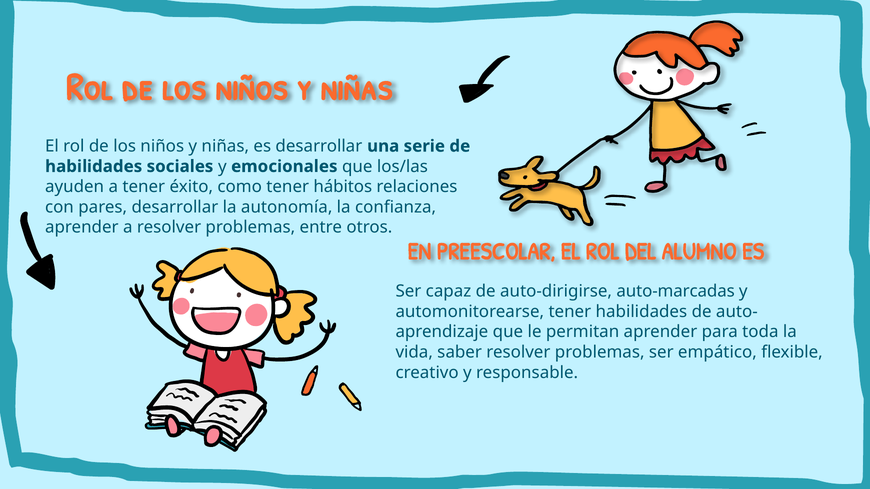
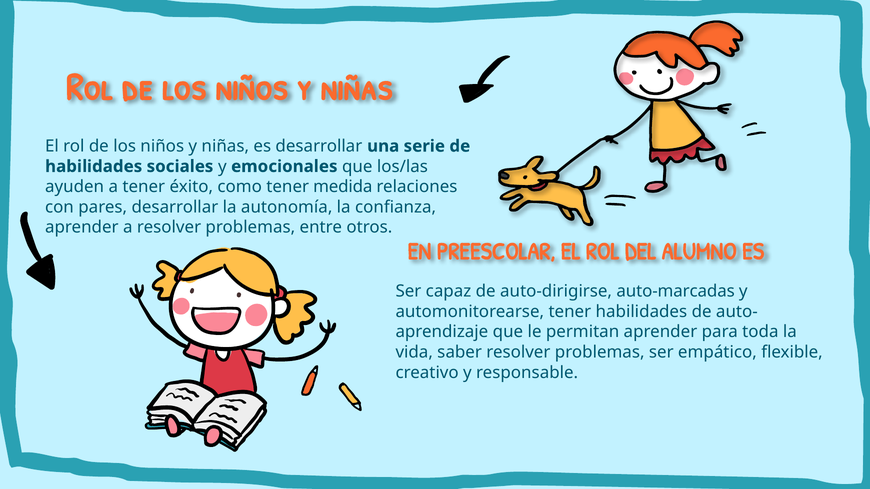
hábitos: hábitos -> medida
